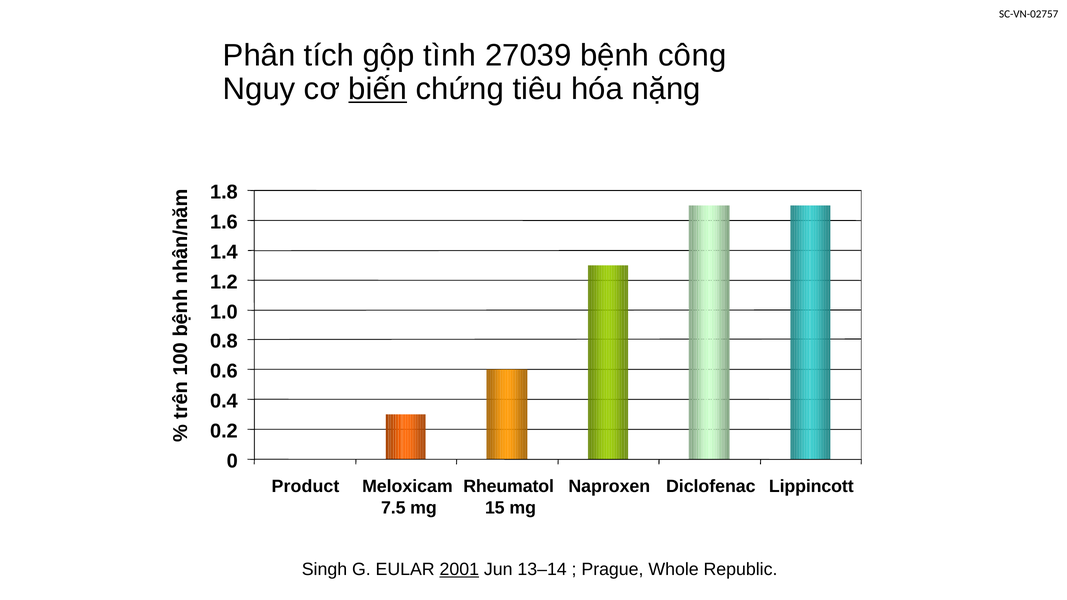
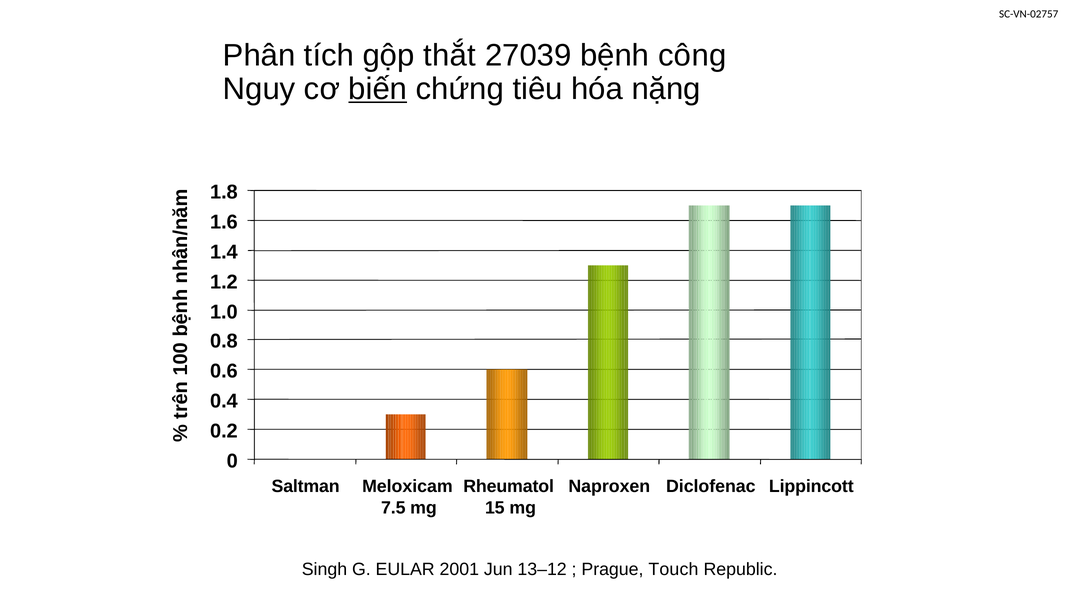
tình: tình -> thắt
Product: Product -> Saltman
2001 underline: present -> none
13–14: 13–14 -> 13–12
Whole: Whole -> Touch
